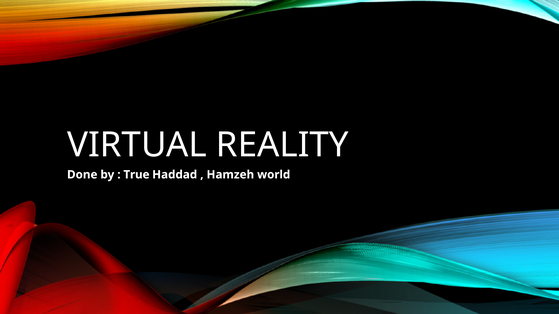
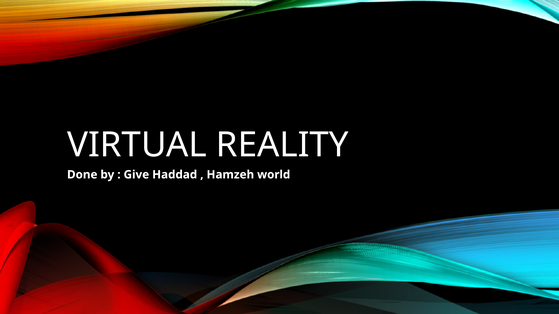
True: True -> Give
